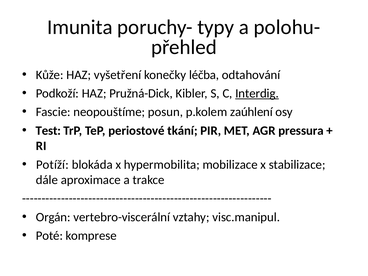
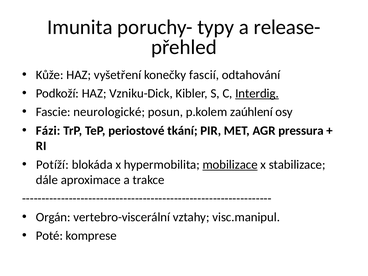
polohu-: polohu- -> release-
léčba: léčba -> fascií
Pružná-Dick: Pružná-Dick -> Vzniku-Dick
neopouštíme: neopouštíme -> neurologické
Test: Test -> Fázi
mobilizace underline: none -> present
